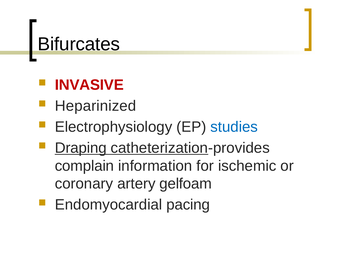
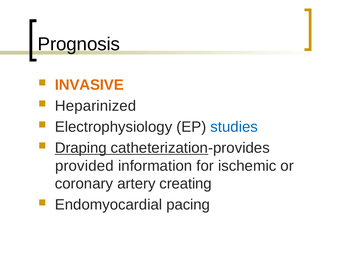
Bifurcates: Bifurcates -> Prognosis
INVASIVE colour: red -> orange
complain: complain -> provided
gelfoam: gelfoam -> creating
